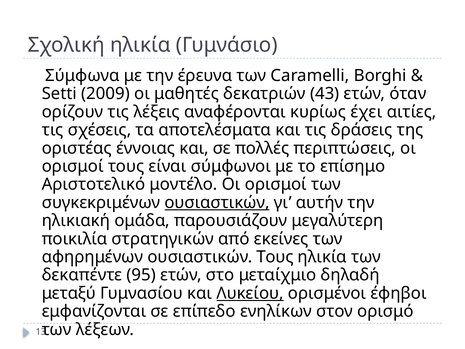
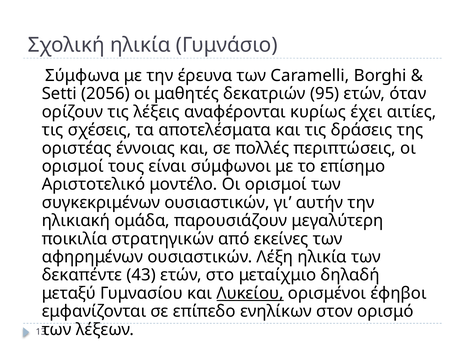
2009: 2009 -> 2056
43: 43 -> 95
ουσιαστικών at (217, 202) underline: present -> none
ουσιαστικών Τους: Τους -> Λέξη
95: 95 -> 43
